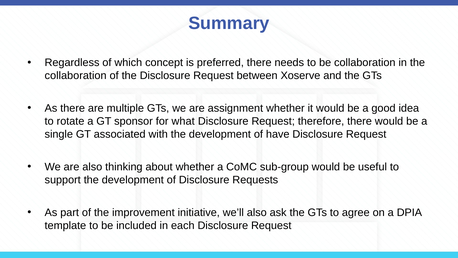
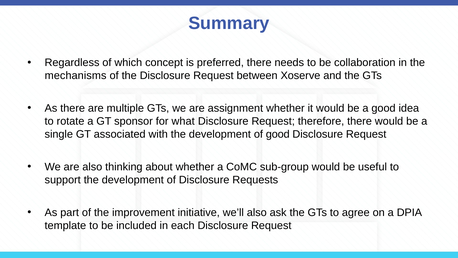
collaboration at (76, 76): collaboration -> mechanisms
of have: have -> good
